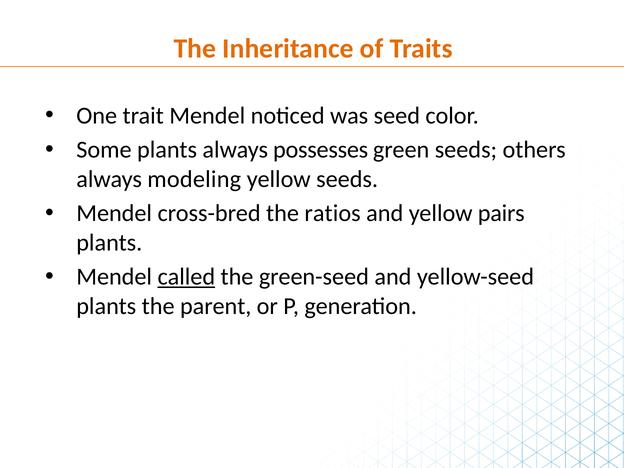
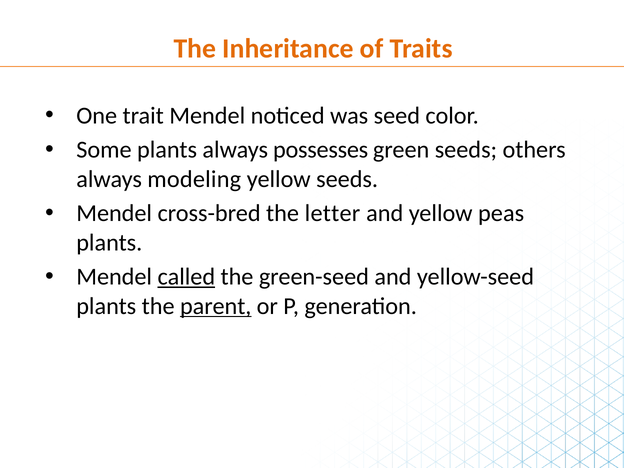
ratios: ratios -> letter
pairs: pairs -> peas
parent underline: none -> present
